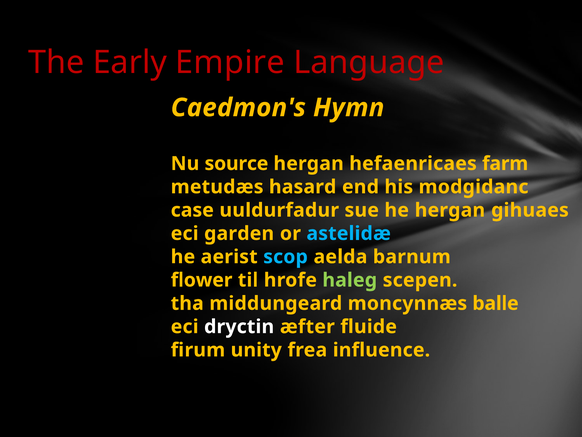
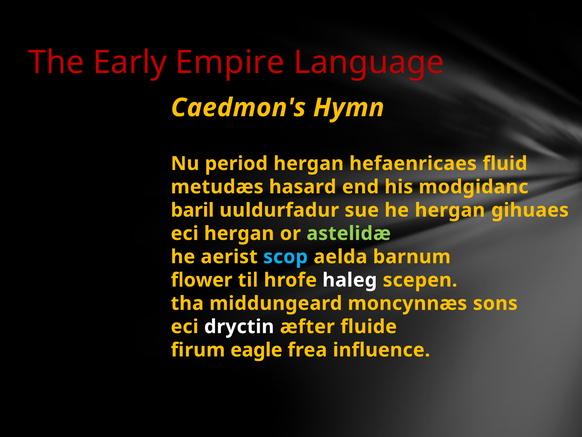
source: source -> period
farm: farm -> fluid
case: case -> baril
eci garden: garden -> hergan
astelidæ colour: light blue -> light green
haleg colour: light green -> white
balle: balle -> sons
unity: unity -> eagle
